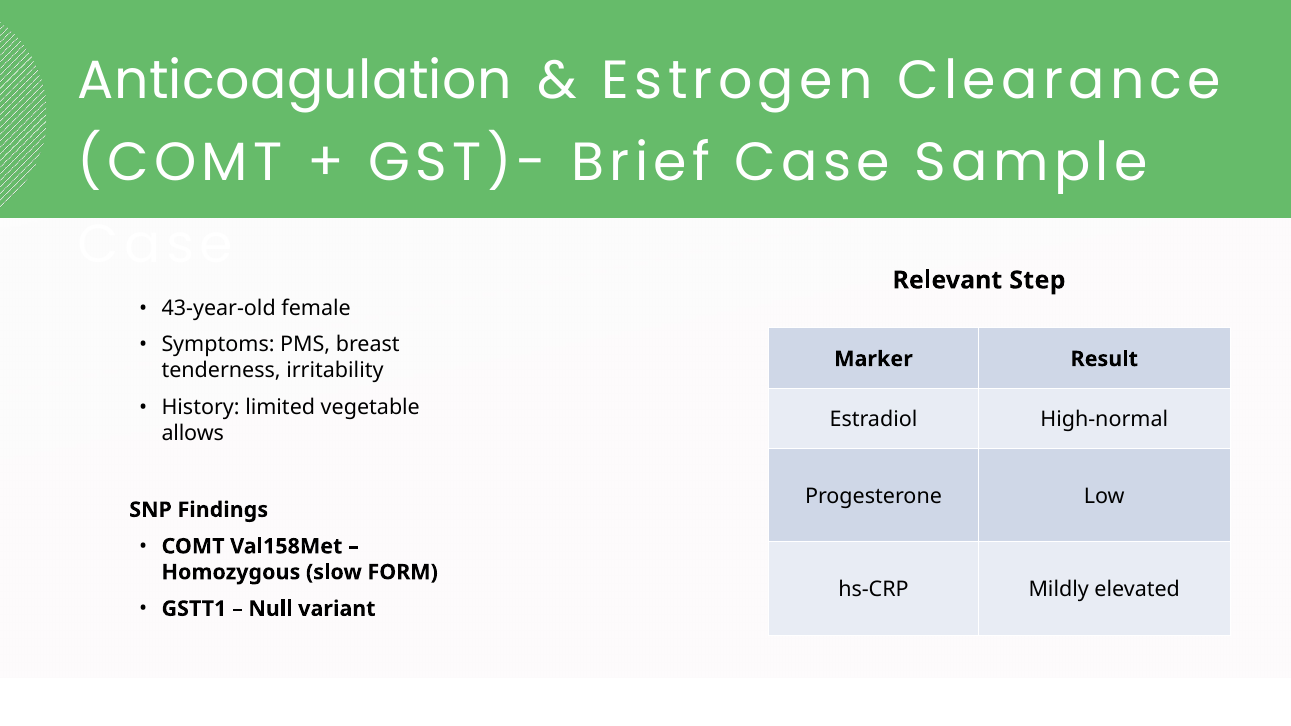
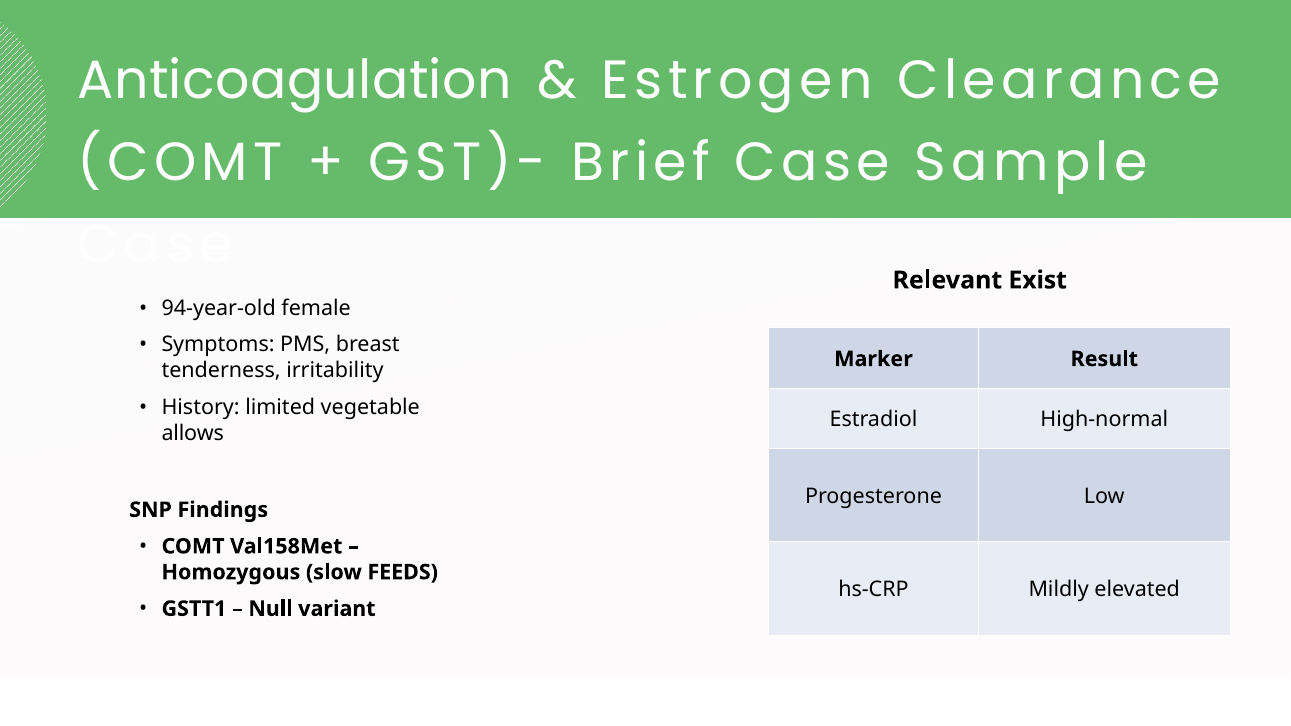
Step: Step -> Exist
43-year-old: 43-year-old -> 94-year-old
FORM: FORM -> FEEDS
